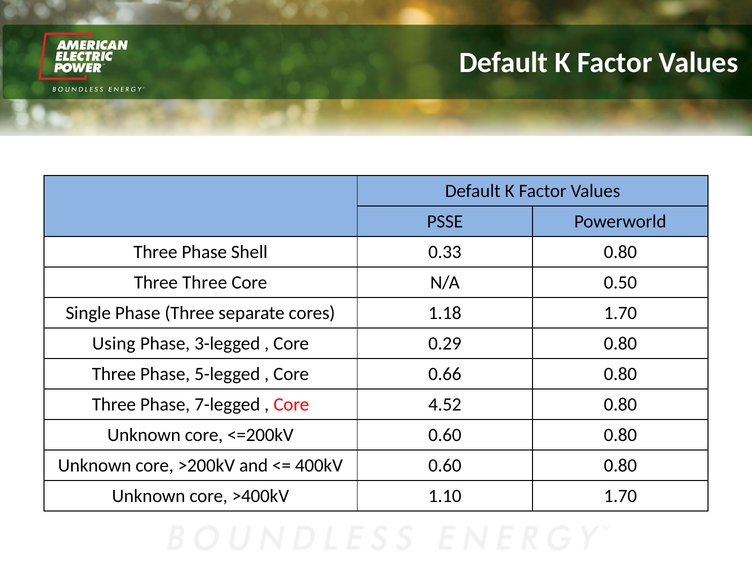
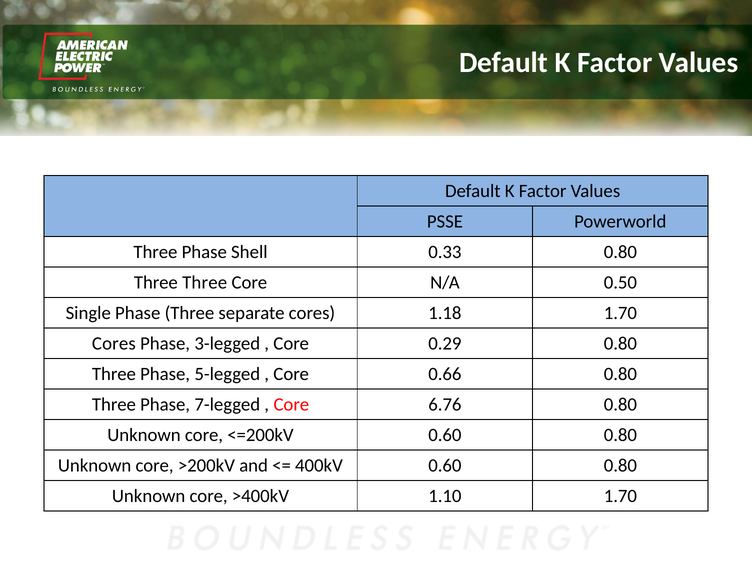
Using at (114, 343): Using -> Cores
4.52: 4.52 -> 6.76
